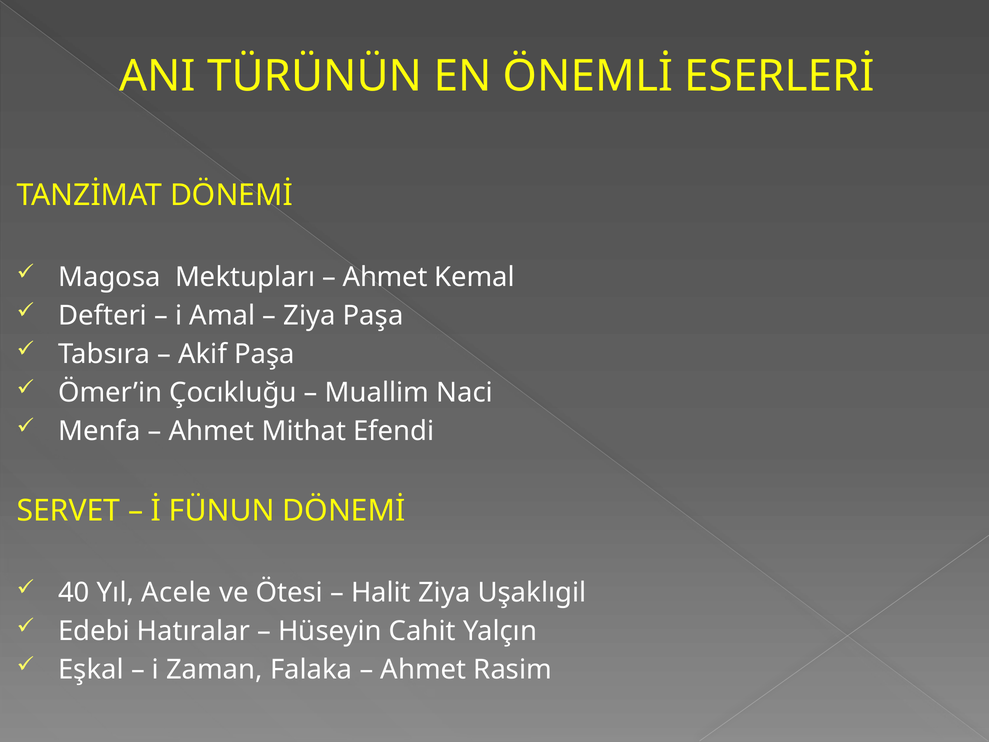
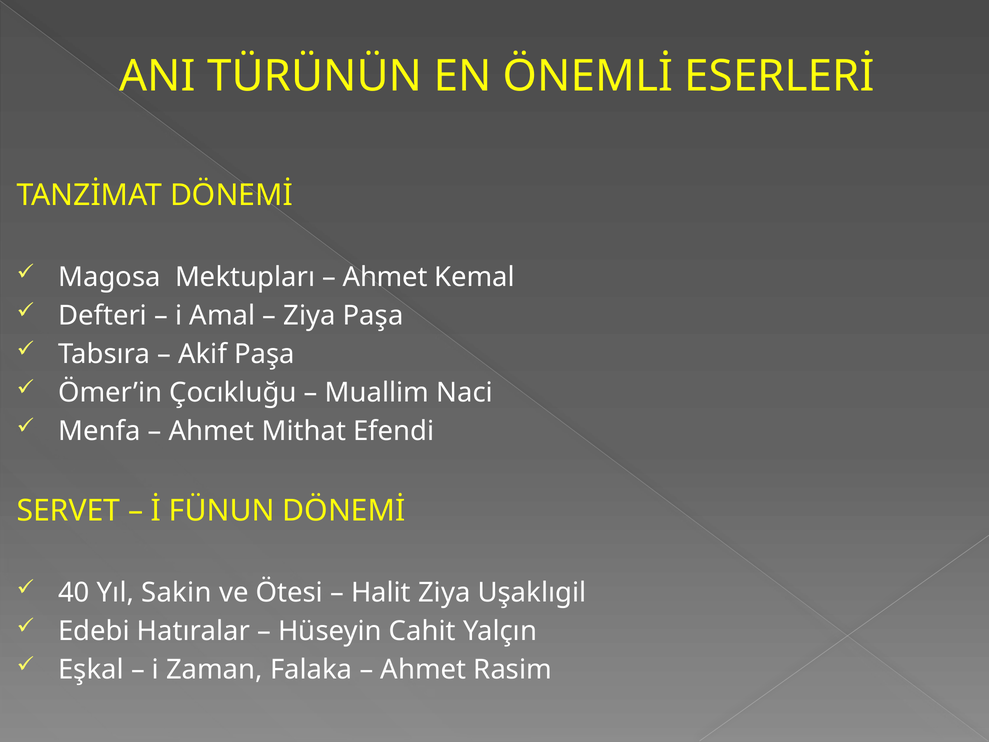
Acele: Acele -> Sakin
